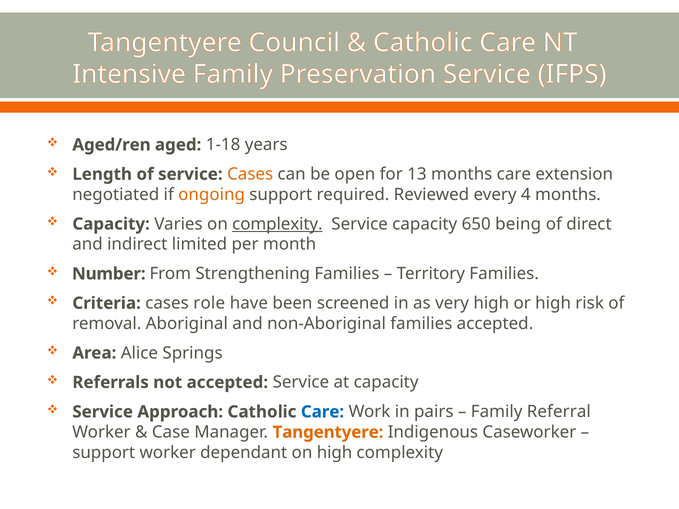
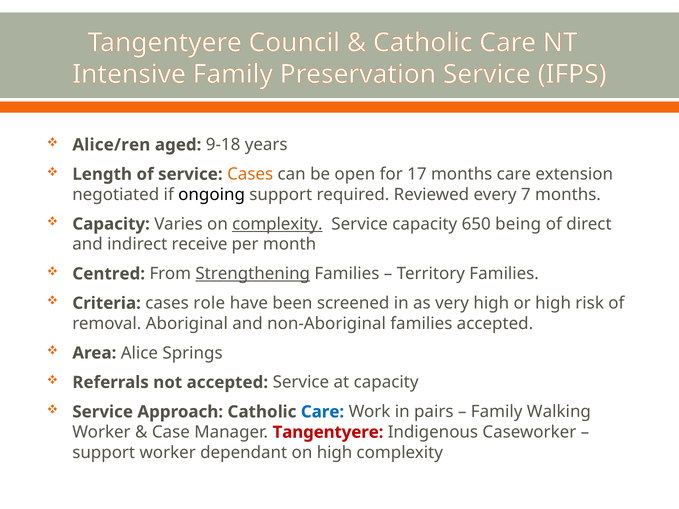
Aged/ren: Aged/ren -> Alice/ren
1-18: 1-18 -> 9-18
13: 13 -> 17
ongoing colour: orange -> black
4: 4 -> 7
limited: limited -> receive
Number: Number -> Centred
Strengthening underline: none -> present
Referral: Referral -> Walking
Tangentyere at (328, 432) colour: orange -> red
